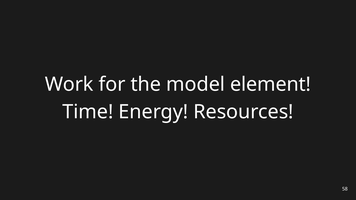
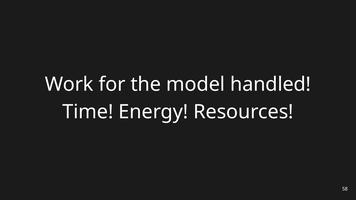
element: element -> handled
